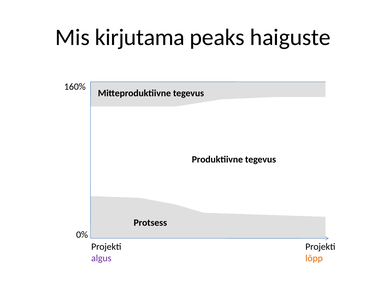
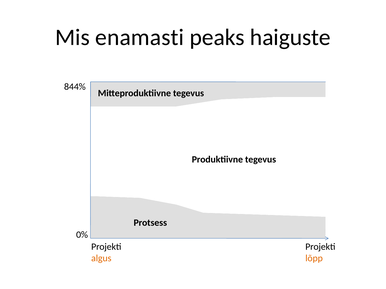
kirjutama: kirjutama -> enamasti
160%: 160% -> 844%
algus colour: purple -> orange
